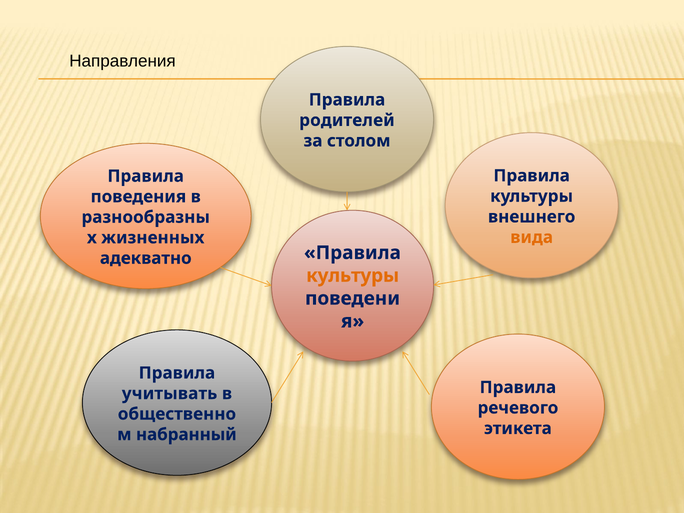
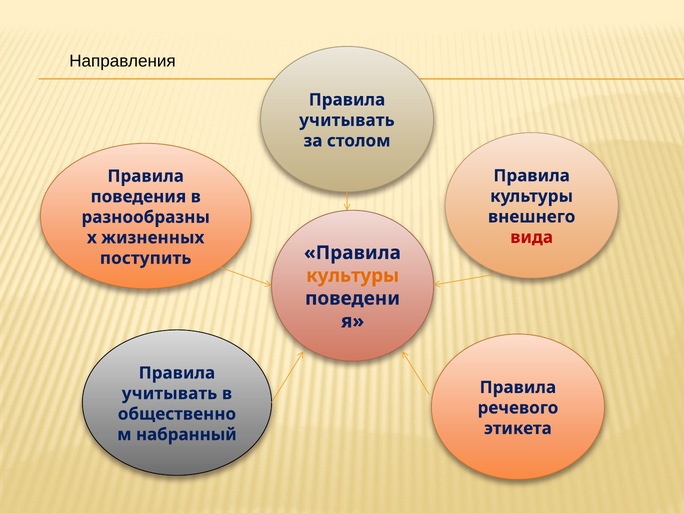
родителей at (347, 120): родителей -> учитывать
вида colour: orange -> red
адекватно: адекватно -> поступить
